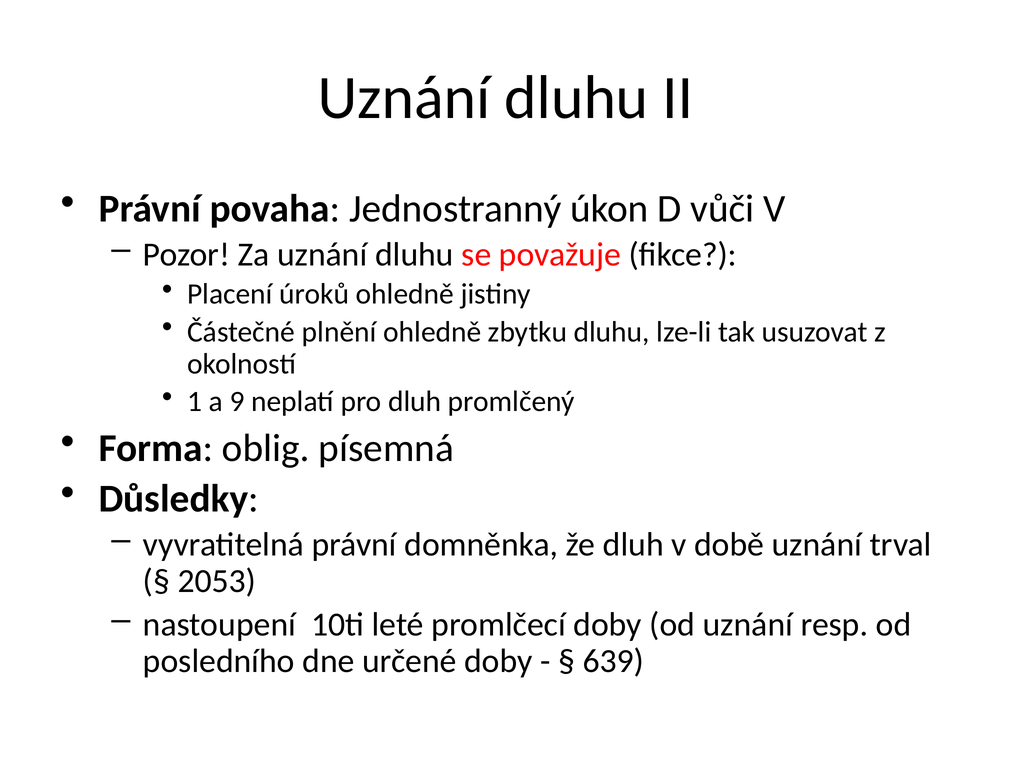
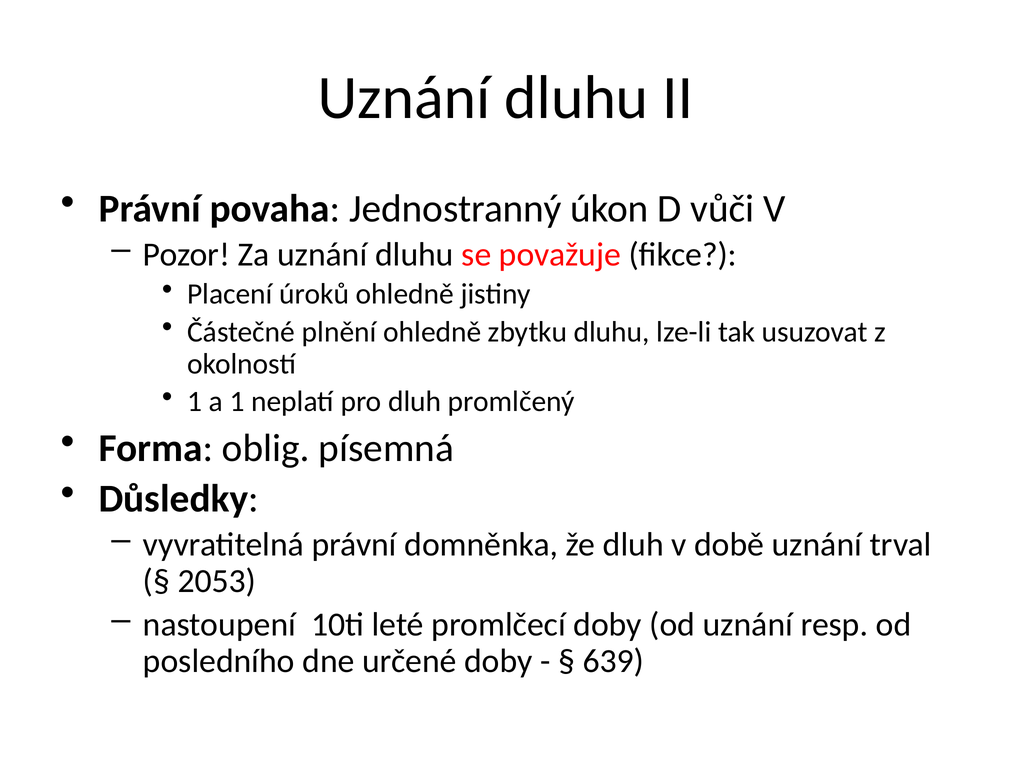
a 9: 9 -> 1
